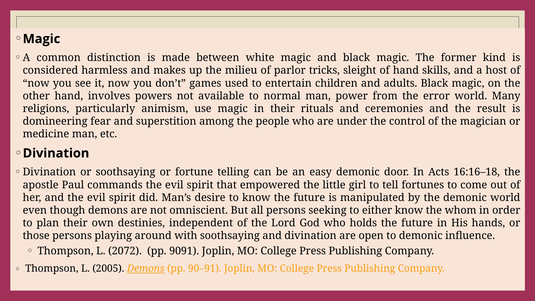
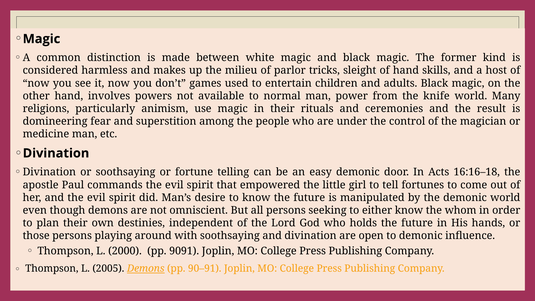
error: error -> knife
2072: 2072 -> 2000
